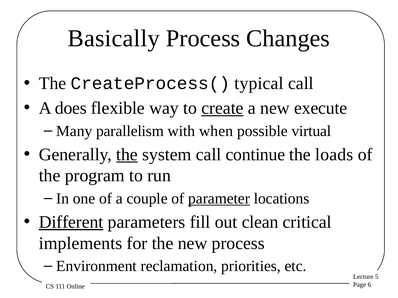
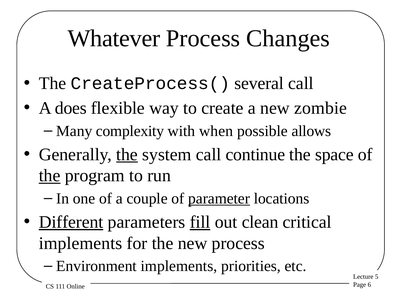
Basically: Basically -> Whatever
typical: typical -> several
create underline: present -> none
execute: execute -> zombie
parallelism: parallelism -> complexity
virtual: virtual -> allows
loads: loads -> space
the at (50, 176) underline: none -> present
fill underline: none -> present
Environment reclamation: reclamation -> implements
